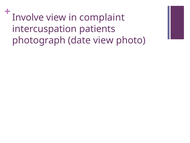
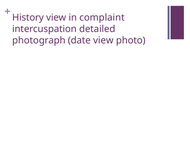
Involve: Involve -> History
patients: patients -> detailed
